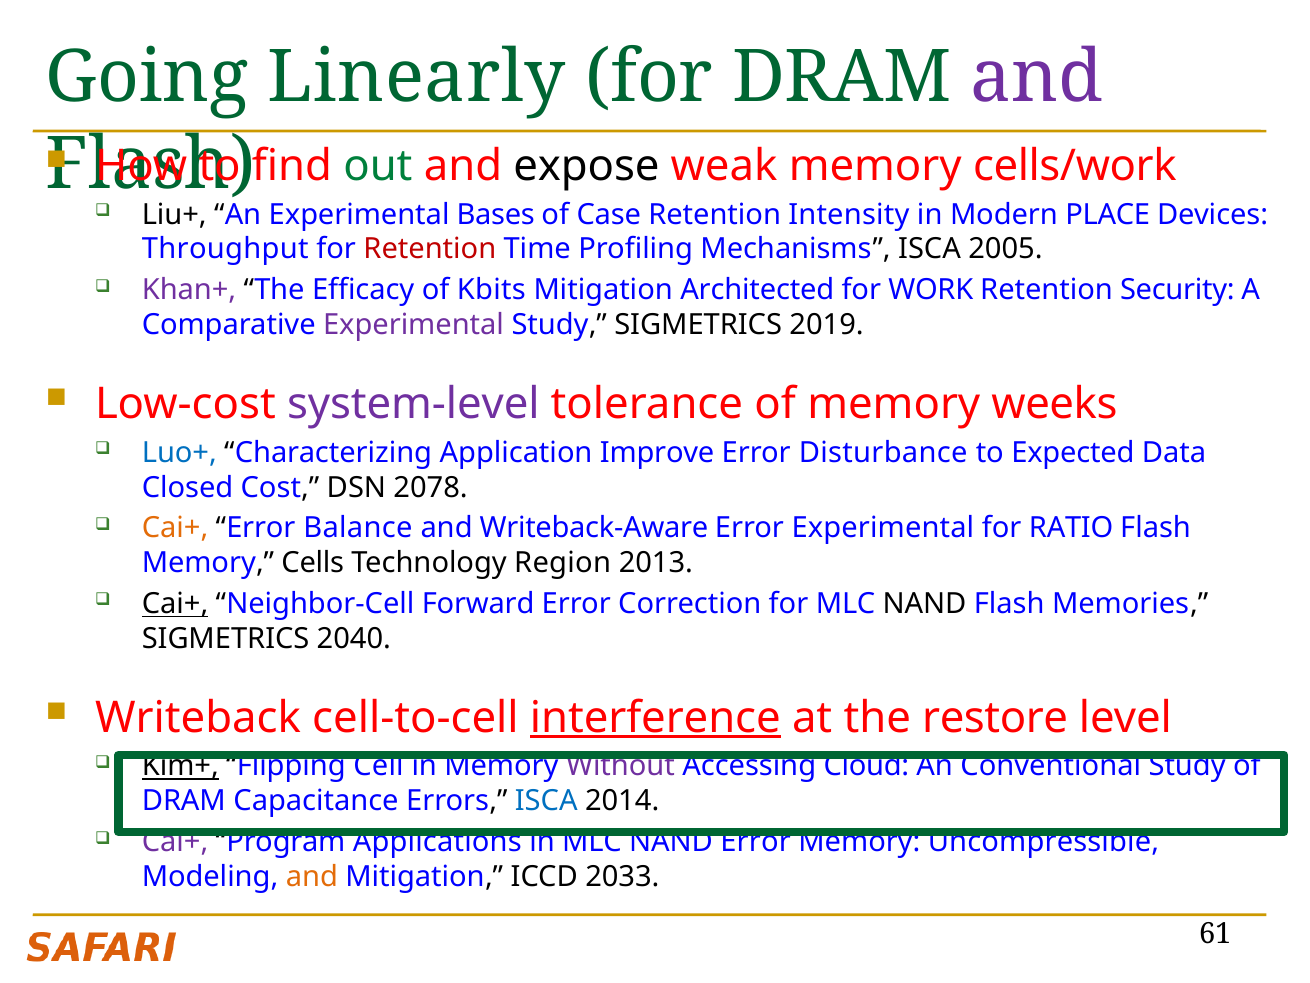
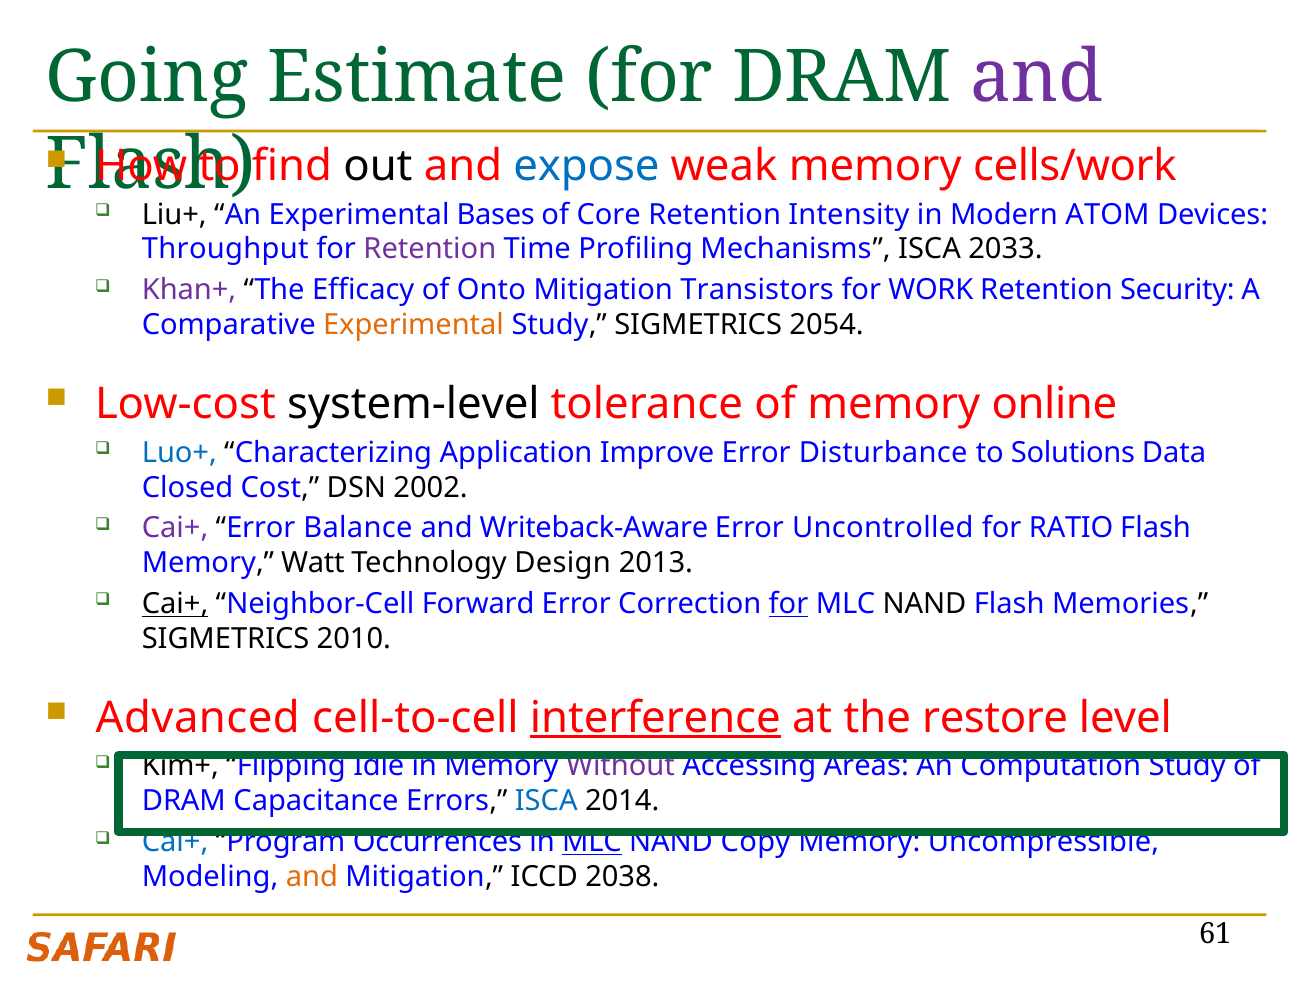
Linearly: Linearly -> Estimate
out colour: green -> black
expose colour: black -> blue
Case: Case -> Core
PLACE: PLACE -> ATOM
Retention at (430, 249) colour: red -> purple
2005: 2005 -> 2033
Kbits: Kbits -> Onto
Architected: Architected -> Transistors
Experimental at (414, 325) colour: purple -> orange
2019: 2019 -> 2054
system-level colour: purple -> black
weeks: weeks -> online
Expected: Expected -> Solutions
2078: 2078 -> 2002
Cai+ at (175, 528) colour: orange -> purple
Error Experimental: Experimental -> Uncontrolled
Cells: Cells -> Watt
Region: Region -> Design
for at (789, 604) underline: none -> present
2040: 2040 -> 2010
Writeback: Writeback -> Advanced
Kim+ underline: present -> none
Cell: Cell -> Idle
Cloud: Cloud -> Areas
Conventional: Conventional -> Computation
Cai+ at (175, 842) colour: purple -> blue
Applications: Applications -> Occurrences
MLC at (592, 842) underline: none -> present
NAND Error: Error -> Copy
2033: 2033 -> 2038
